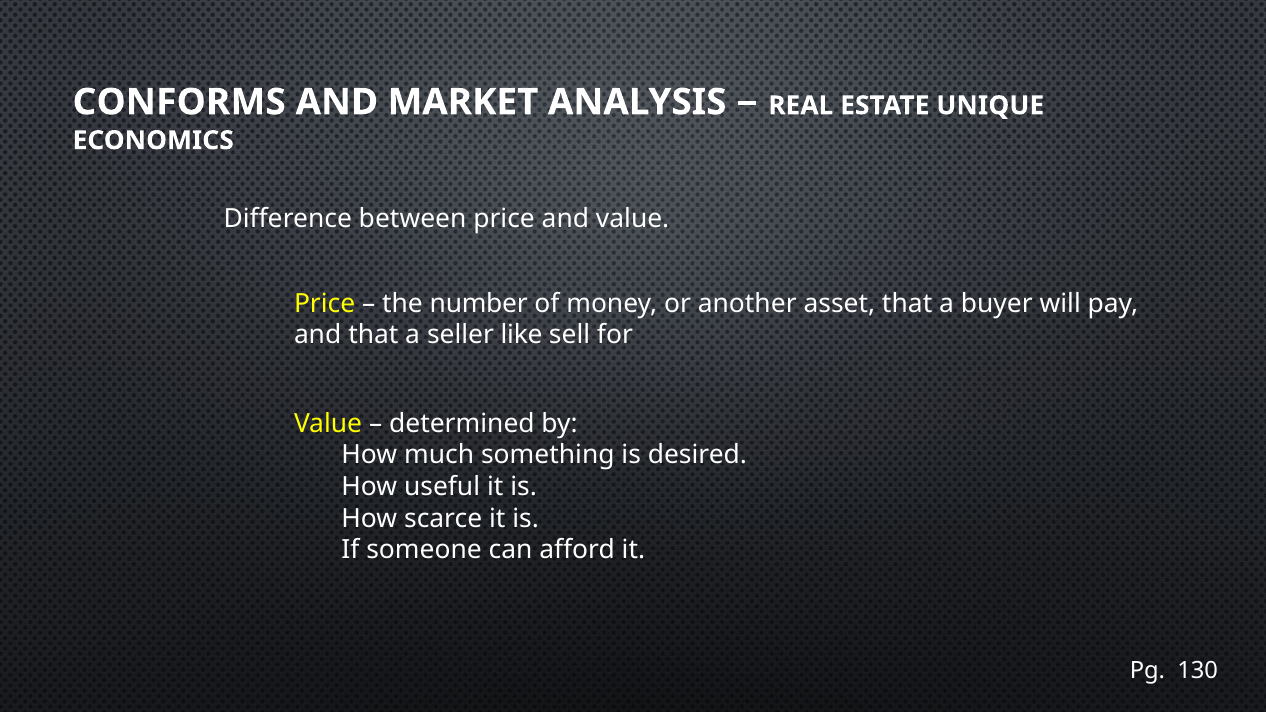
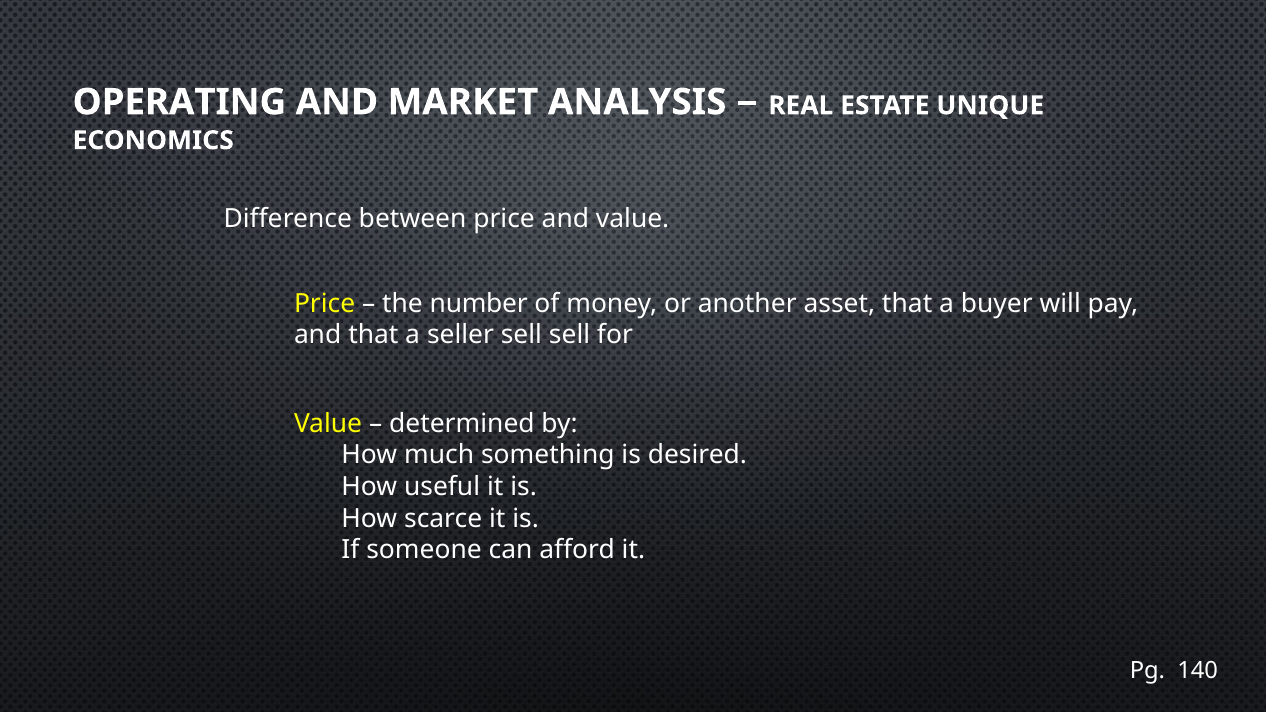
CONFORMS: CONFORMS -> OPERATING
seller like: like -> sell
130: 130 -> 140
